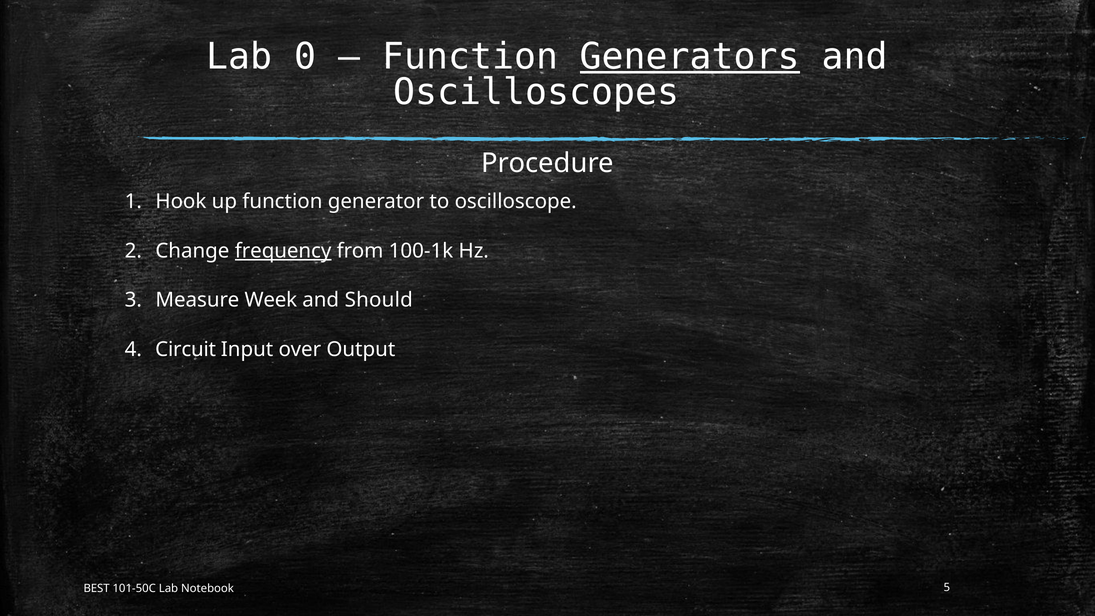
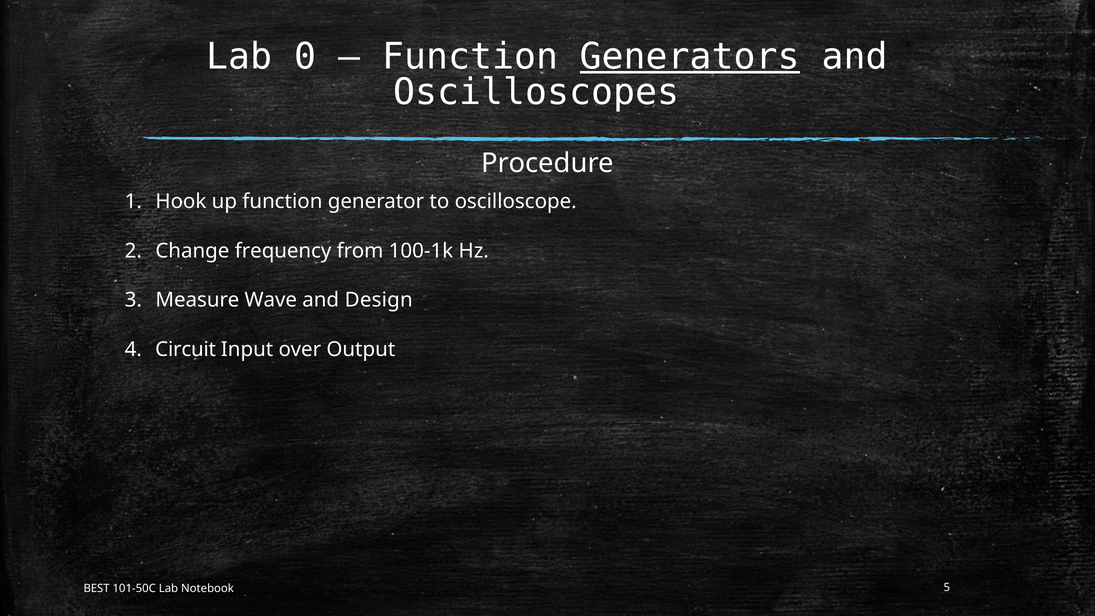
frequency underline: present -> none
Week: Week -> Wave
Should: Should -> Design
